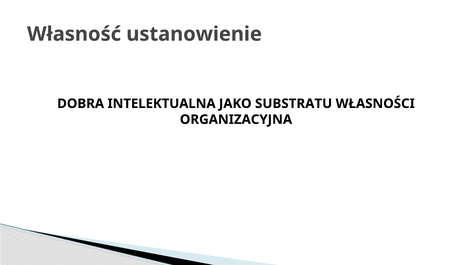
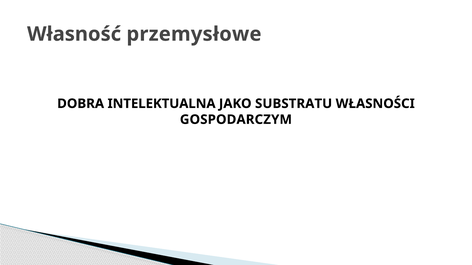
ustanowienie: ustanowienie -> przemysłowe
ORGANIZACYJNA: ORGANIZACYJNA -> GOSPODARCZYM
